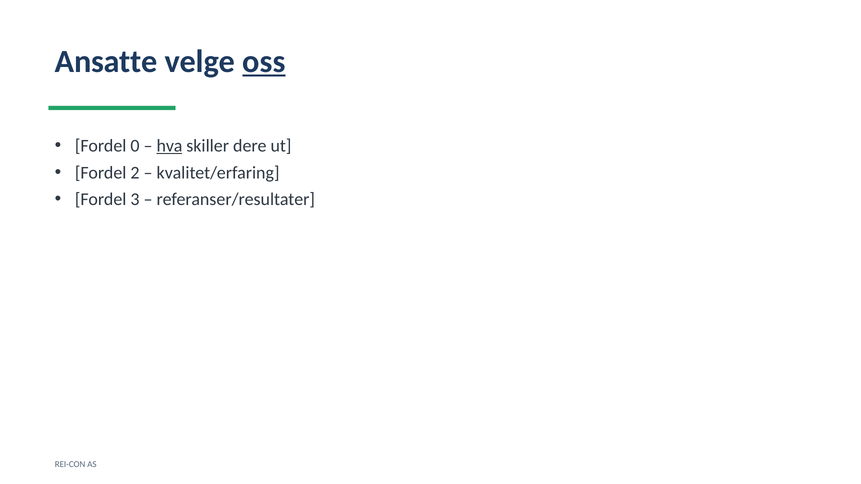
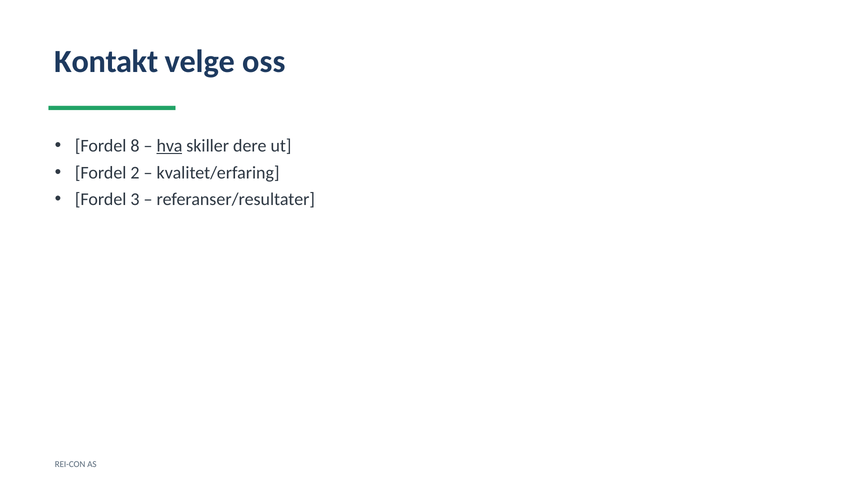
Ansatte: Ansatte -> Kontakt
oss underline: present -> none
0: 0 -> 8
